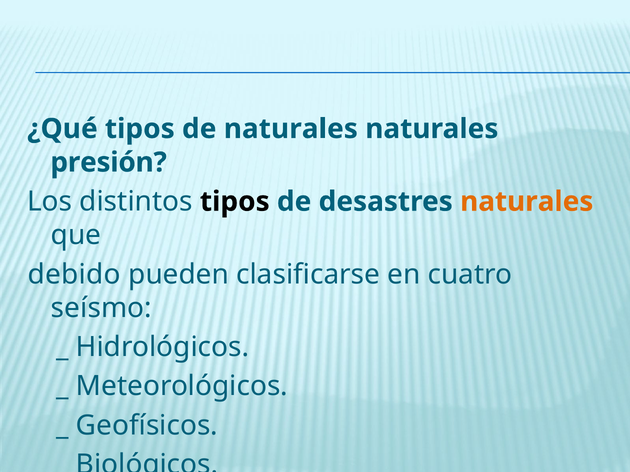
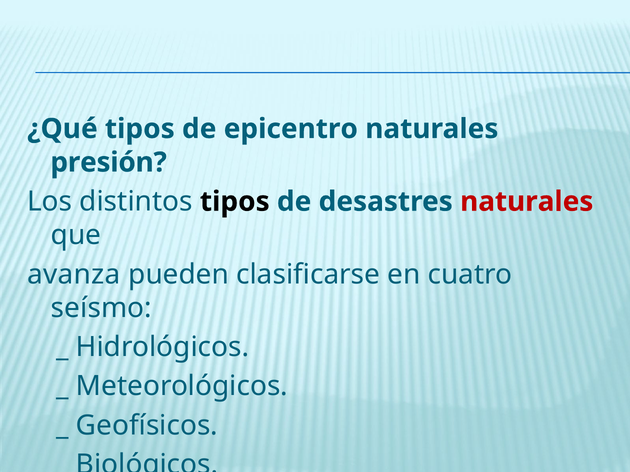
de naturales: naturales -> epicentro
naturales at (527, 202) colour: orange -> red
debido: debido -> avanza
